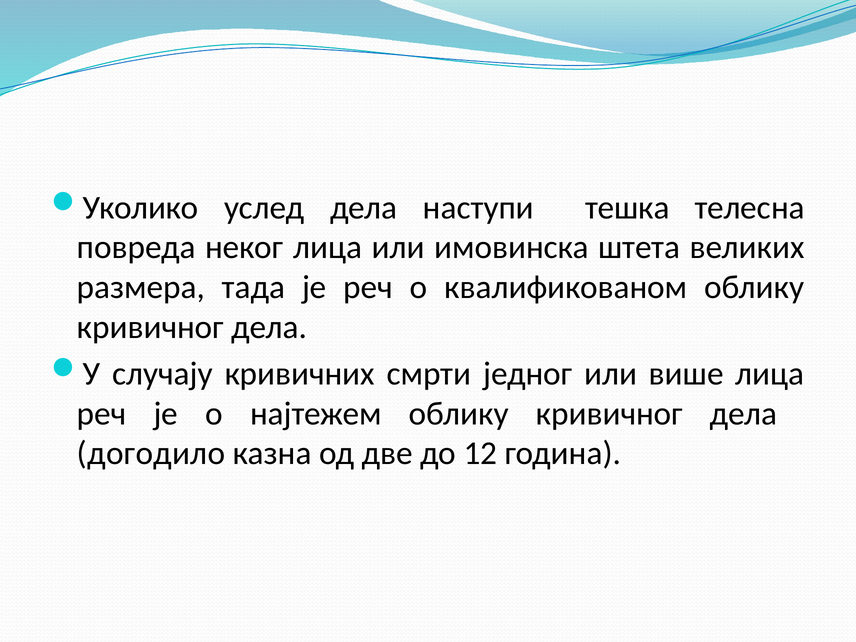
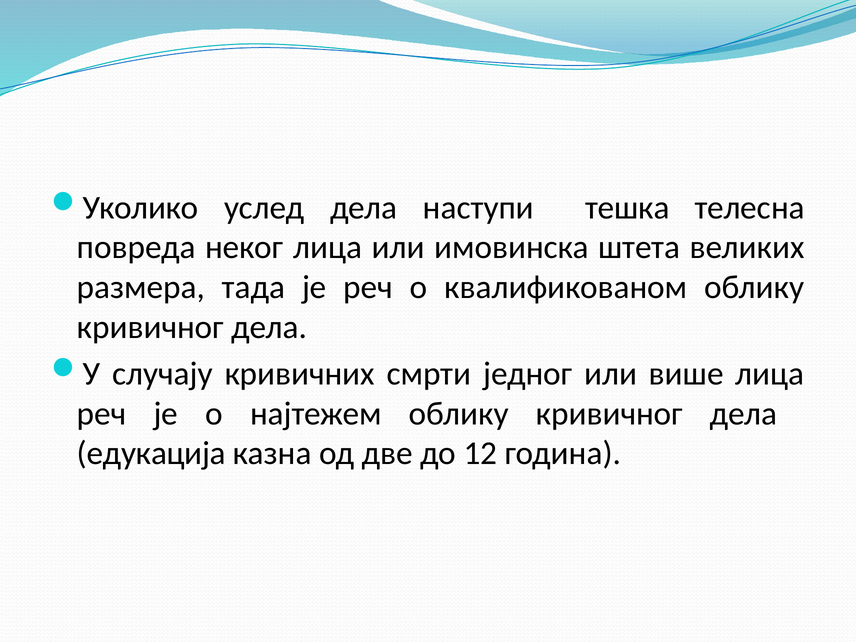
догодило: догодило -> едукација
